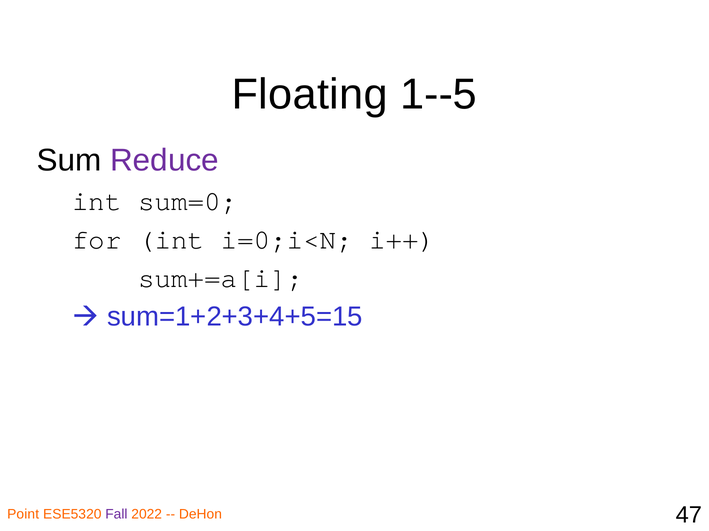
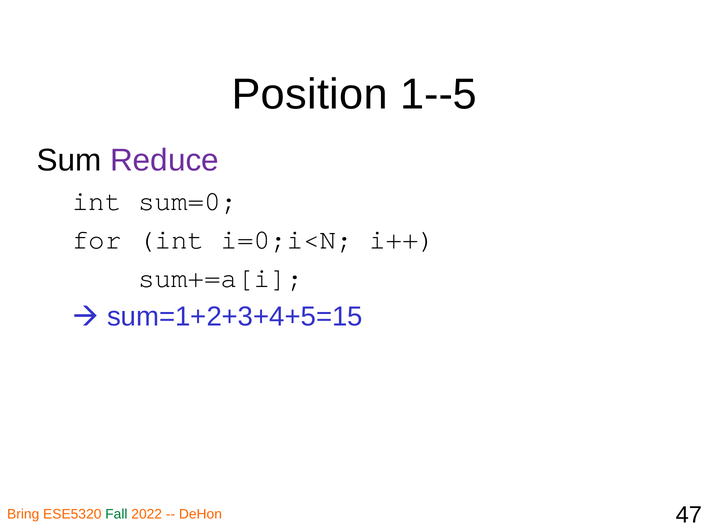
Floating: Floating -> Position
Point: Point -> Bring
Fall colour: purple -> green
